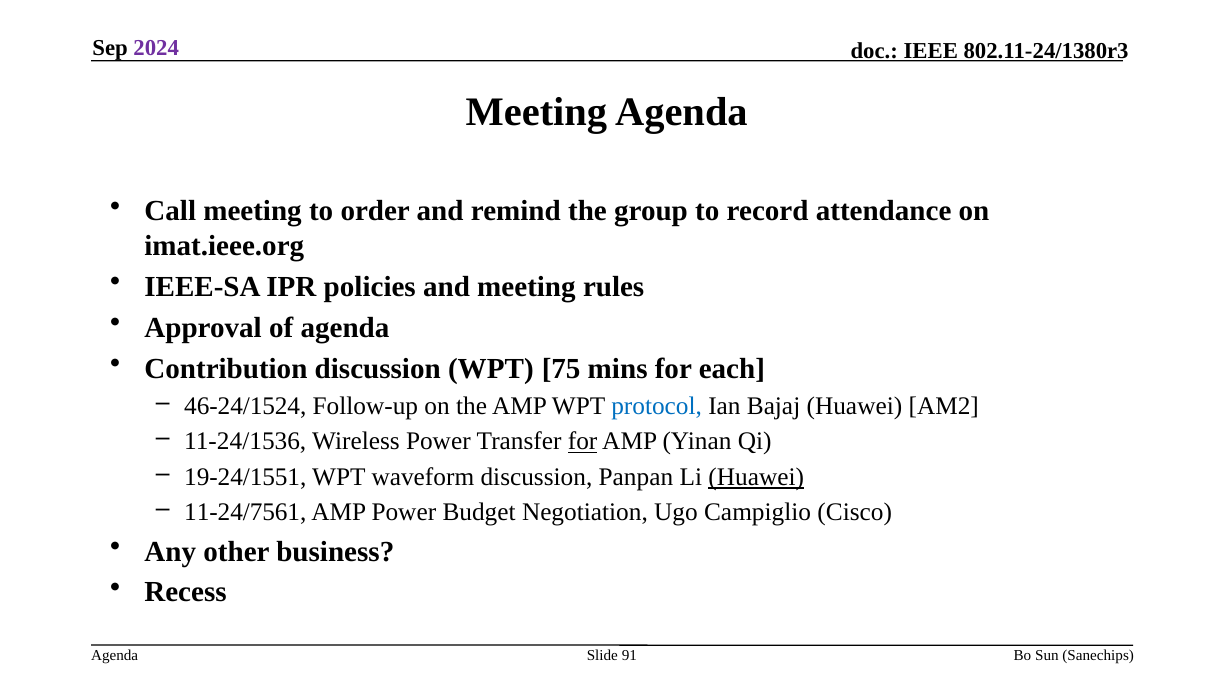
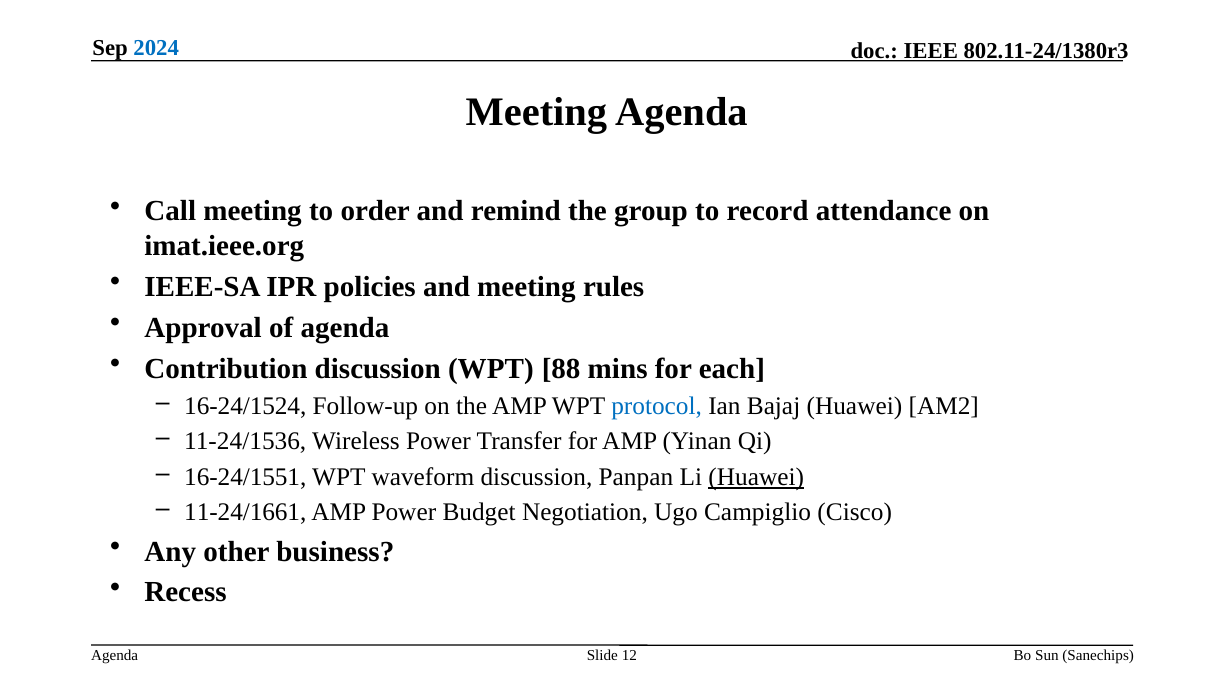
2024 colour: purple -> blue
75: 75 -> 88
46-24/1524: 46-24/1524 -> 16-24/1524
for at (583, 442) underline: present -> none
19-24/1551: 19-24/1551 -> 16-24/1551
11-24/7561: 11-24/7561 -> 11-24/1661
91: 91 -> 12
